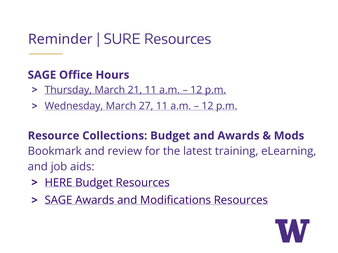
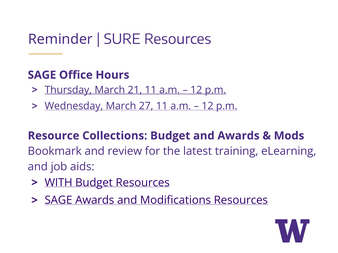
HERE: HERE -> WITH
